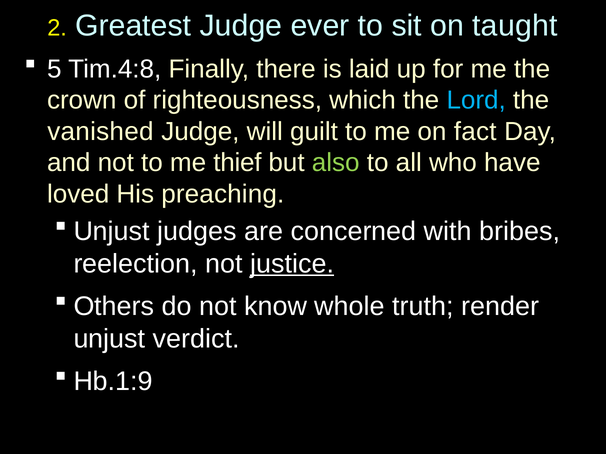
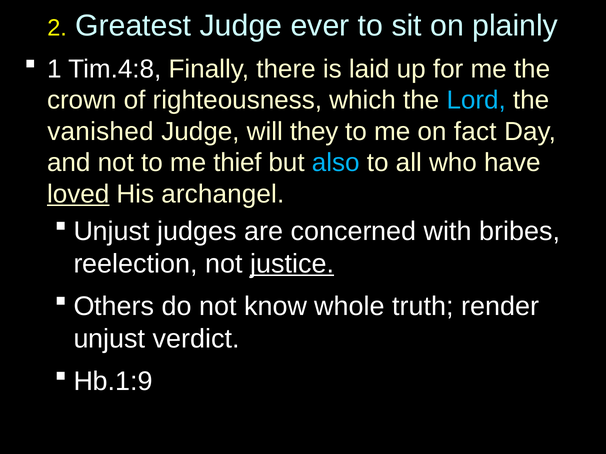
taught: taught -> plainly
5: 5 -> 1
guilt: guilt -> they
also colour: light green -> light blue
loved underline: none -> present
preaching: preaching -> archangel
